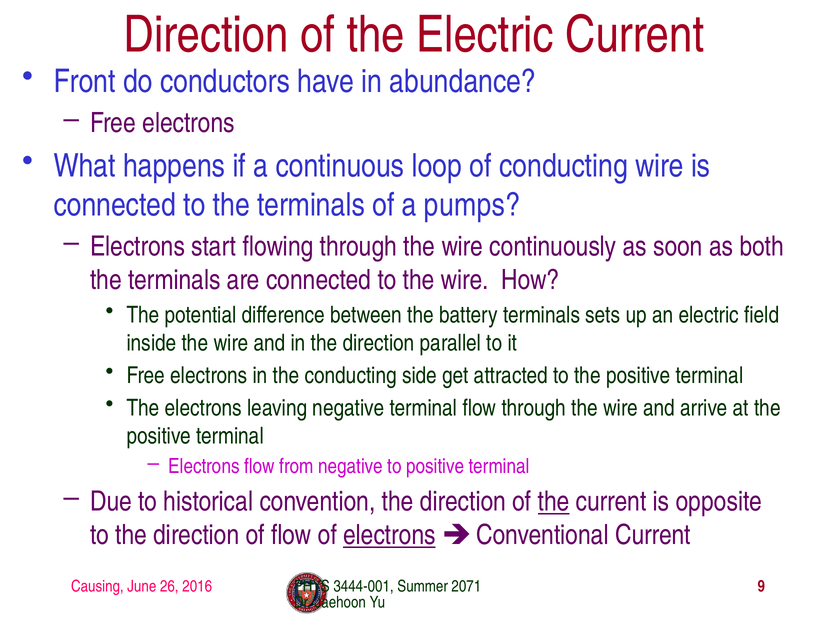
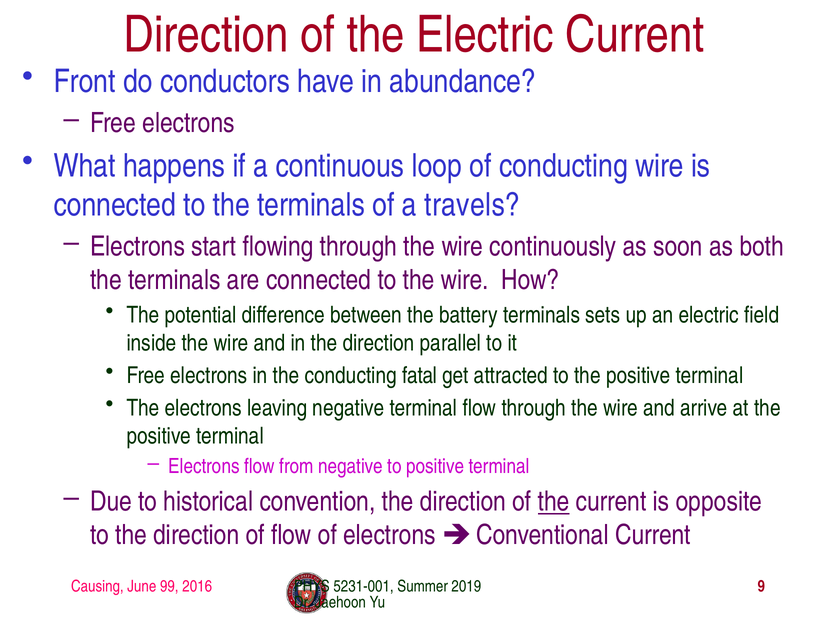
pumps: pumps -> travels
side: side -> fatal
electrons at (389, 535) underline: present -> none
26: 26 -> 99
3444-001: 3444-001 -> 5231-001
2071: 2071 -> 2019
